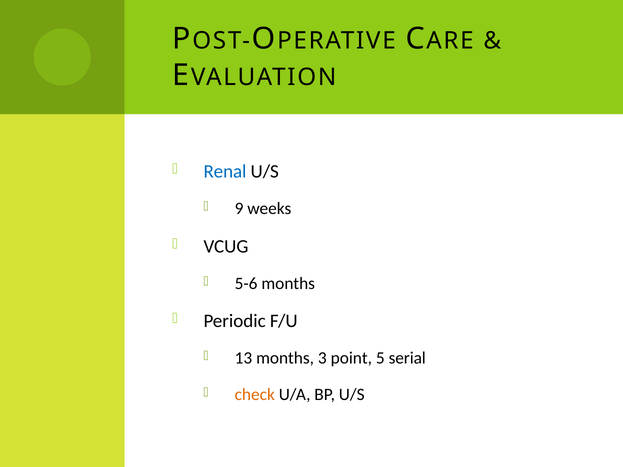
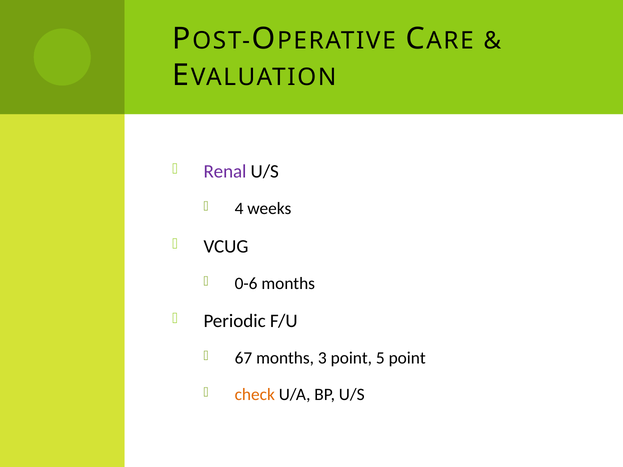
Renal colour: blue -> purple
9: 9 -> 4
5-6: 5-6 -> 0-6
13: 13 -> 67
5 serial: serial -> point
